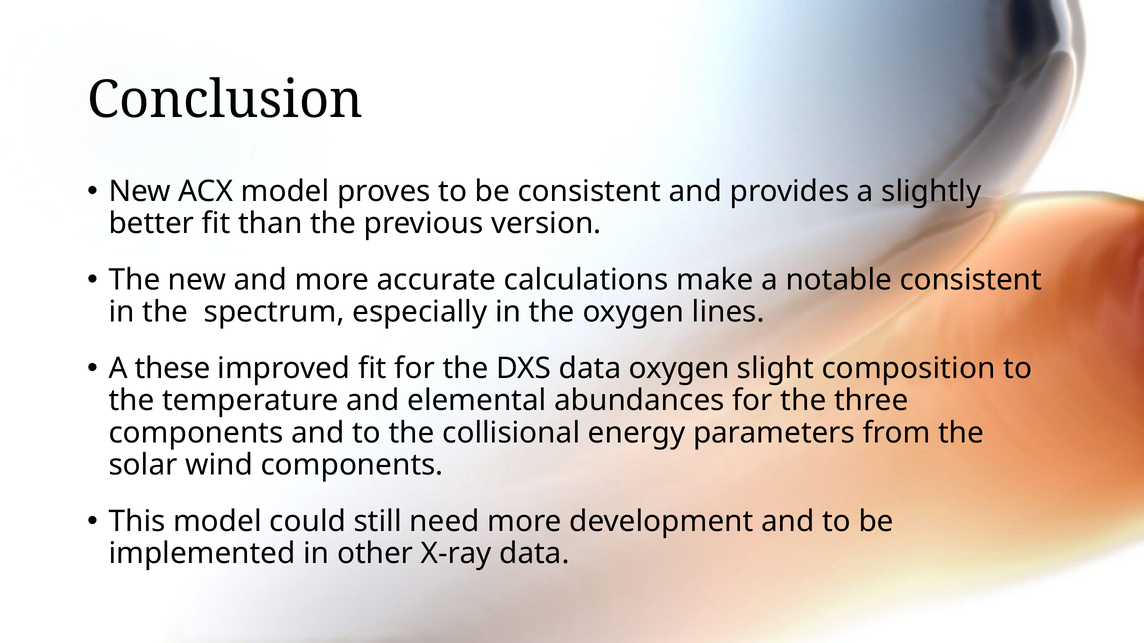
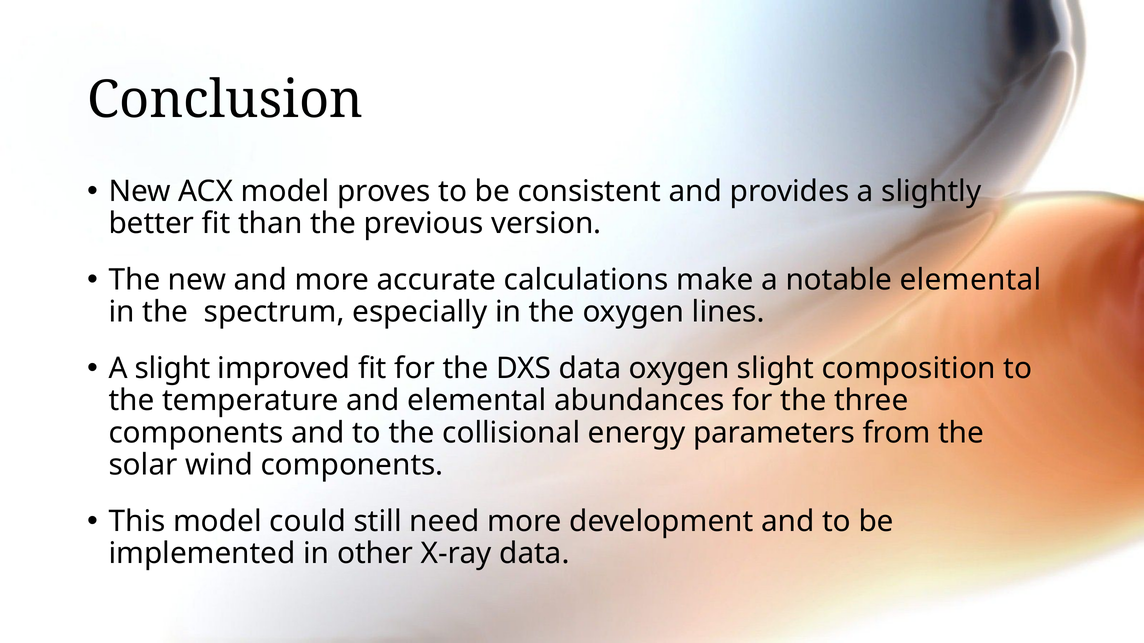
notable consistent: consistent -> elemental
A these: these -> slight
